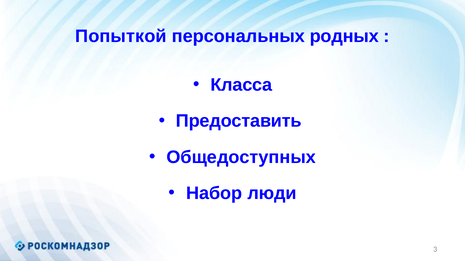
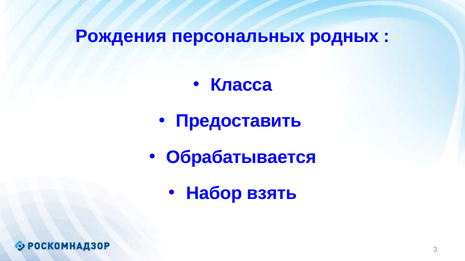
Попыткой: Попыткой -> Рождения
Общедоступных: Общедоступных -> Обрабатывается
люди: люди -> взять
